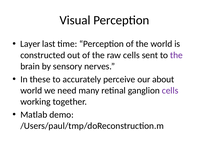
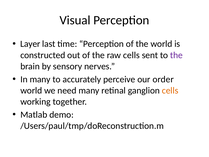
In these: these -> many
about: about -> order
cells at (170, 90) colour: purple -> orange
